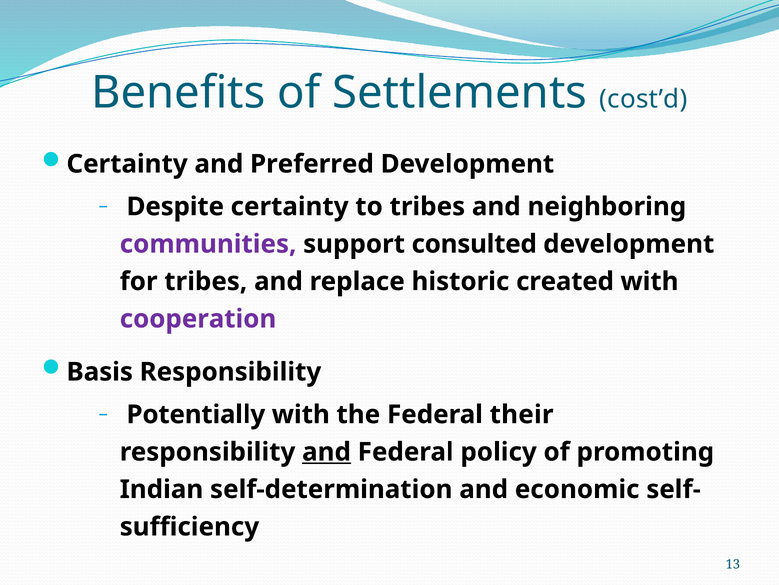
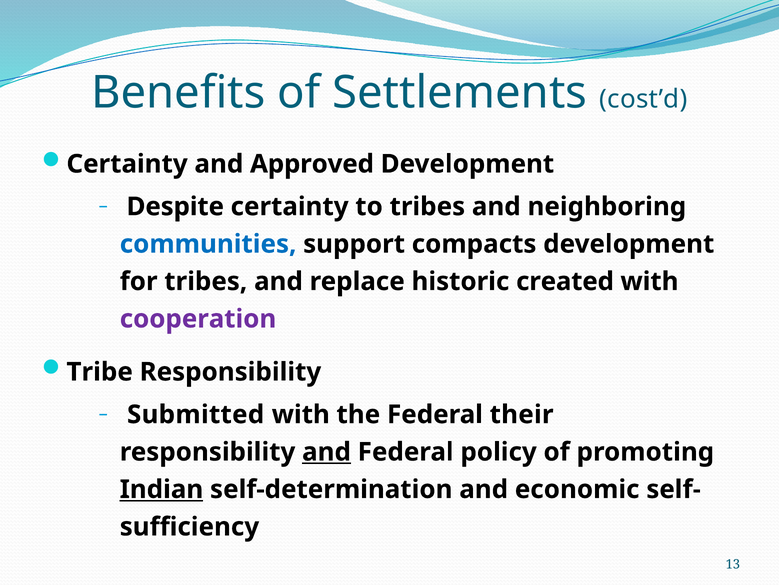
Preferred: Preferred -> Approved
communities colour: purple -> blue
consulted: consulted -> compacts
Basis: Basis -> Tribe
Potentially: Potentially -> Submitted
Indian underline: none -> present
